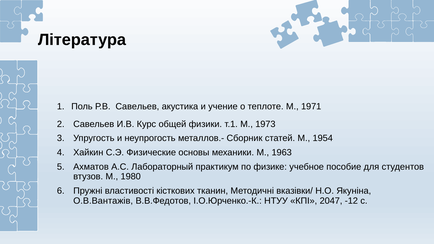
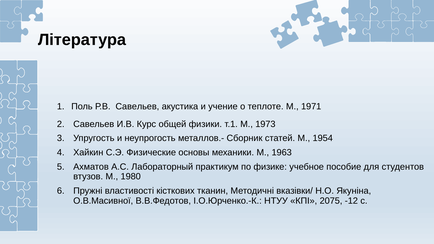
О.В.Вантажів: О.В.Вантажів -> О.В.Масивної
2047: 2047 -> 2075
